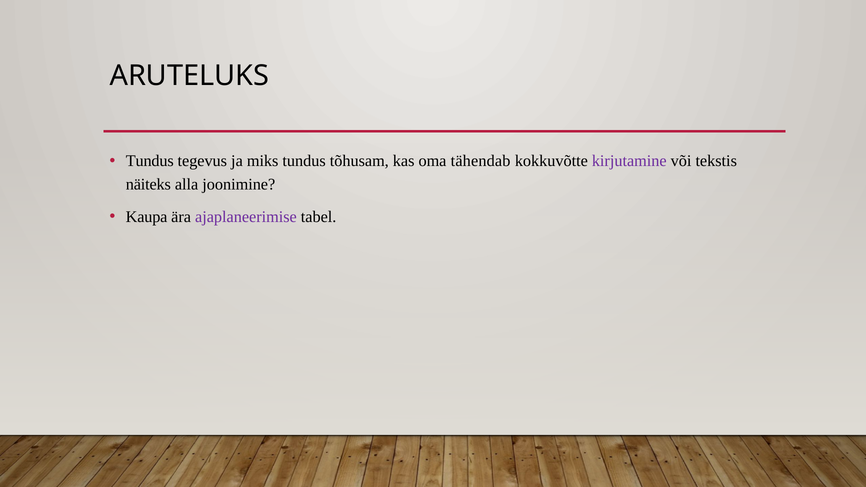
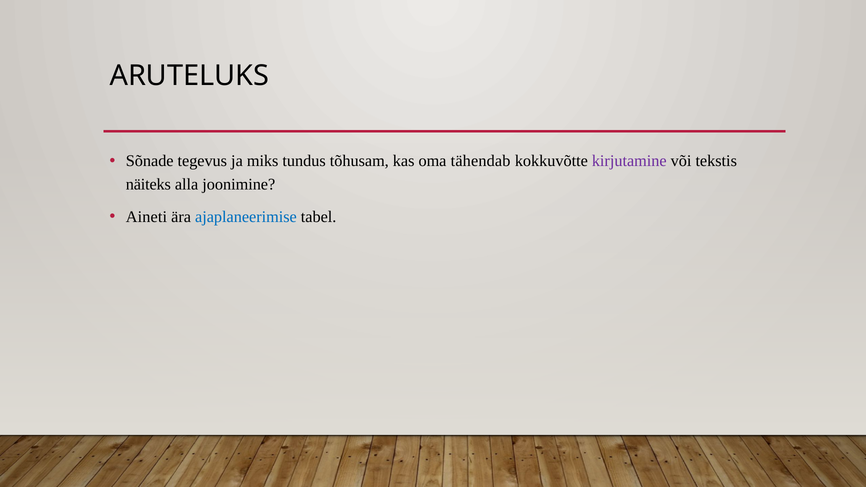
Tundus at (150, 161): Tundus -> Sõnade
Kaupa: Kaupa -> Aineti
ajaplaneerimise colour: purple -> blue
